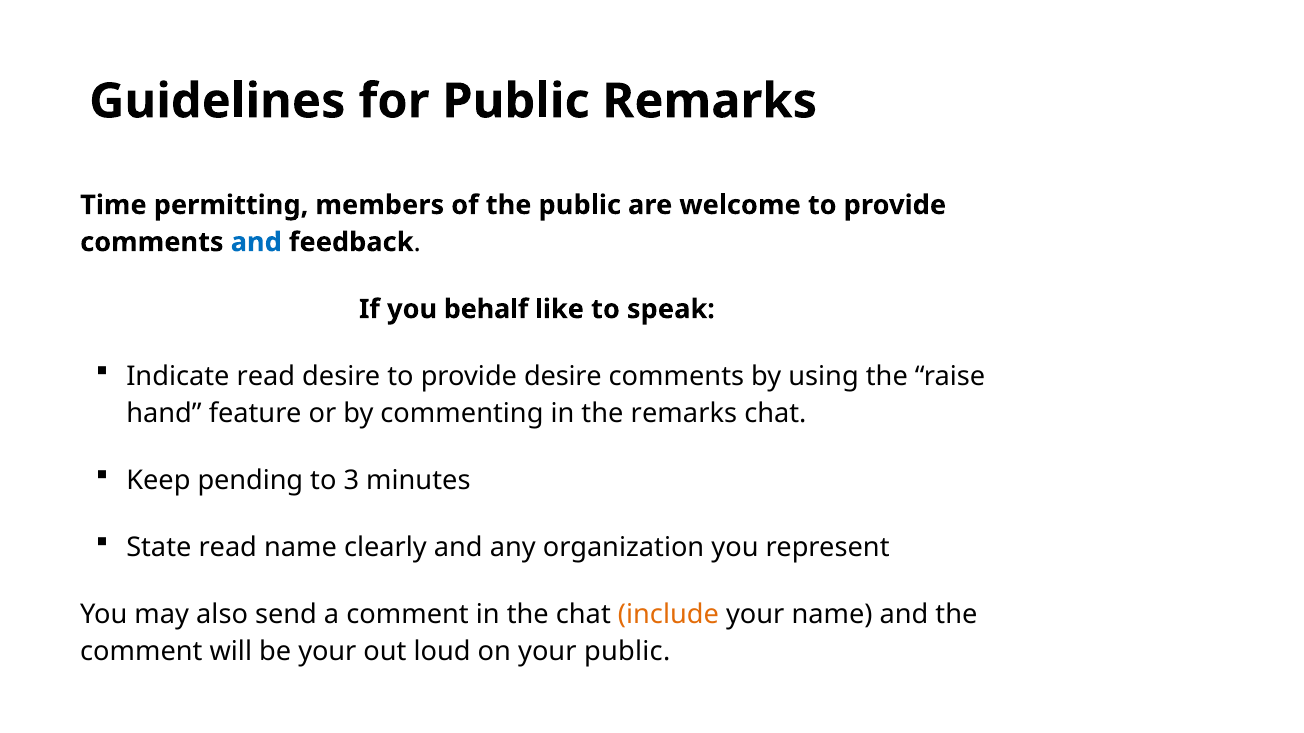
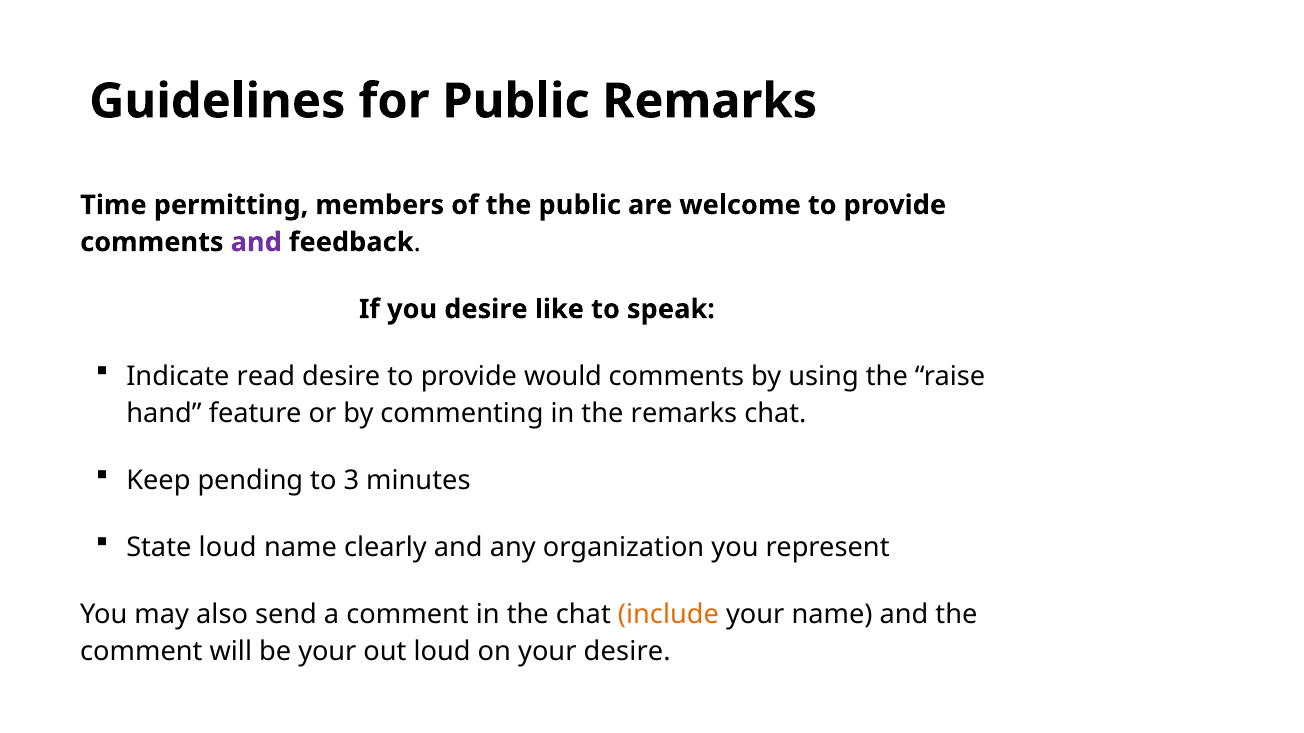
and at (256, 242) colour: blue -> purple
you behalf: behalf -> desire
provide desire: desire -> would
State read: read -> loud
your public: public -> desire
